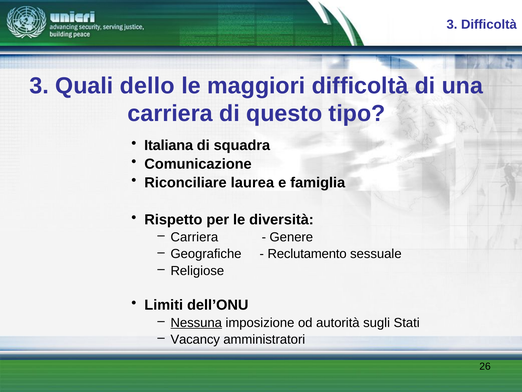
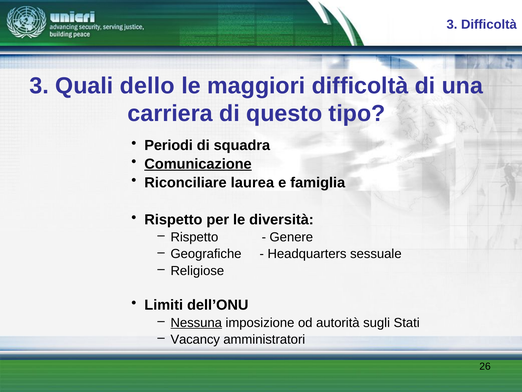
Italiana: Italiana -> Periodi
Comunicazione underline: none -> present
Carriera at (194, 237): Carriera -> Rispetto
Reclutamento: Reclutamento -> Headquarters
